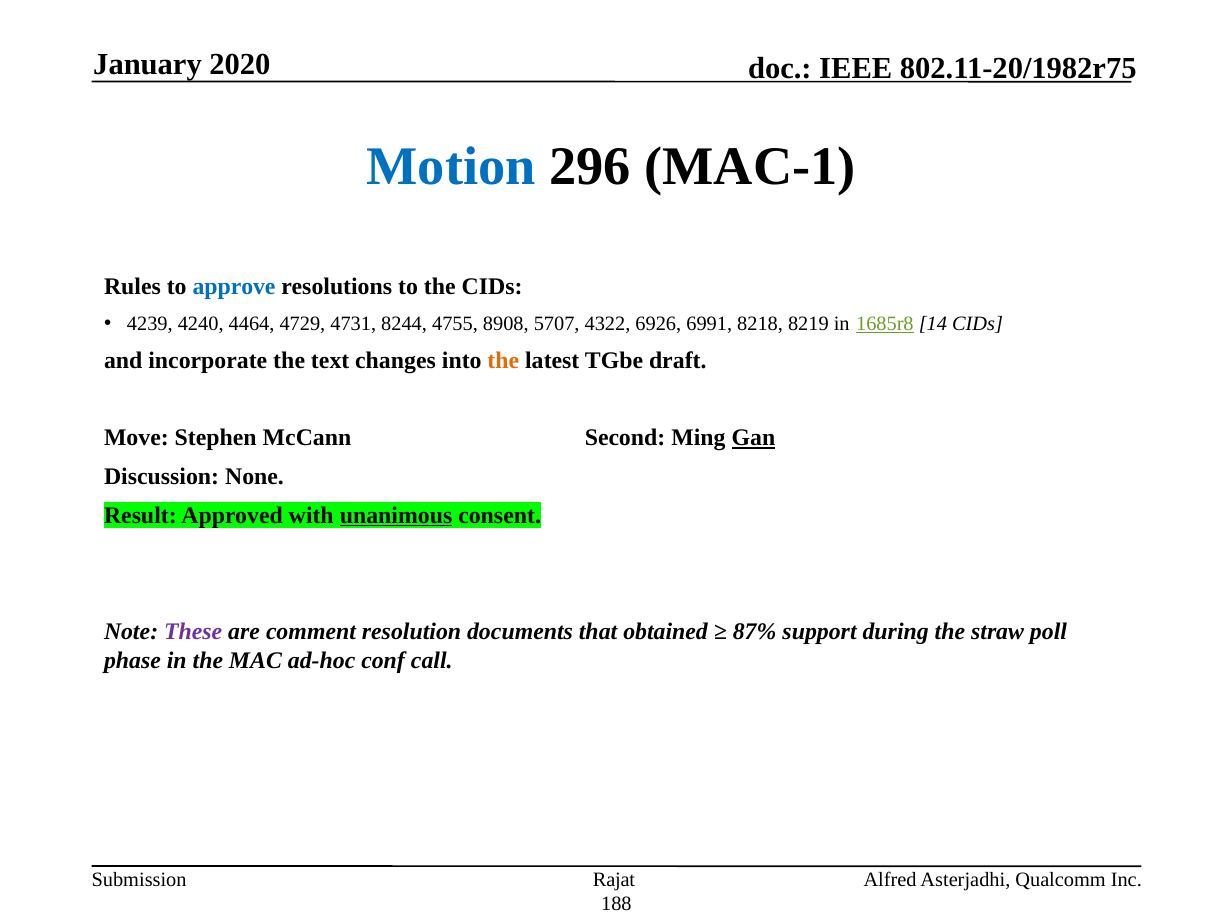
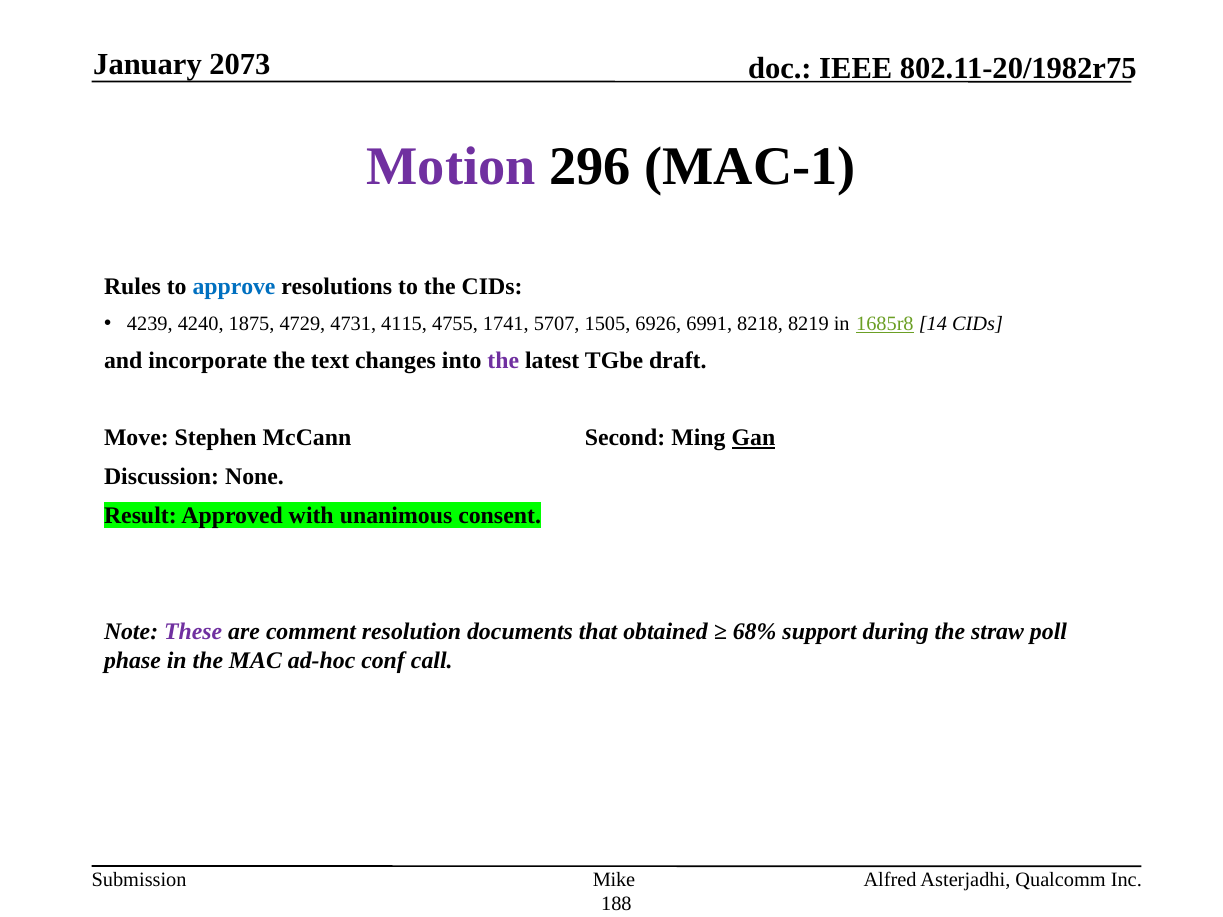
2020: 2020 -> 2073
Motion colour: blue -> purple
4464: 4464 -> 1875
8244: 8244 -> 4115
8908: 8908 -> 1741
4322: 4322 -> 1505
the at (503, 360) colour: orange -> purple
unanimous underline: present -> none
87%: 87% -> 68%
Rajat: Rajat -> Mike
